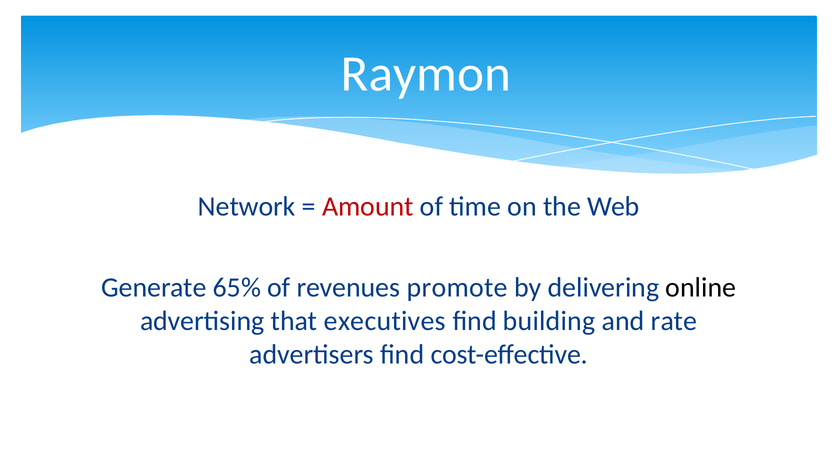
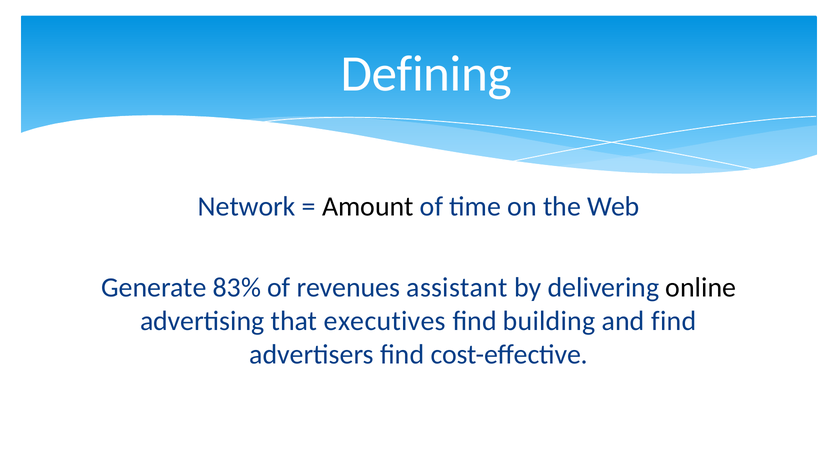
Raymon: Raymon -> Defining
Amount colour: red -> black
65%: 65% -> 83%
promote: promote -> assistant
and rate: rate -> find
